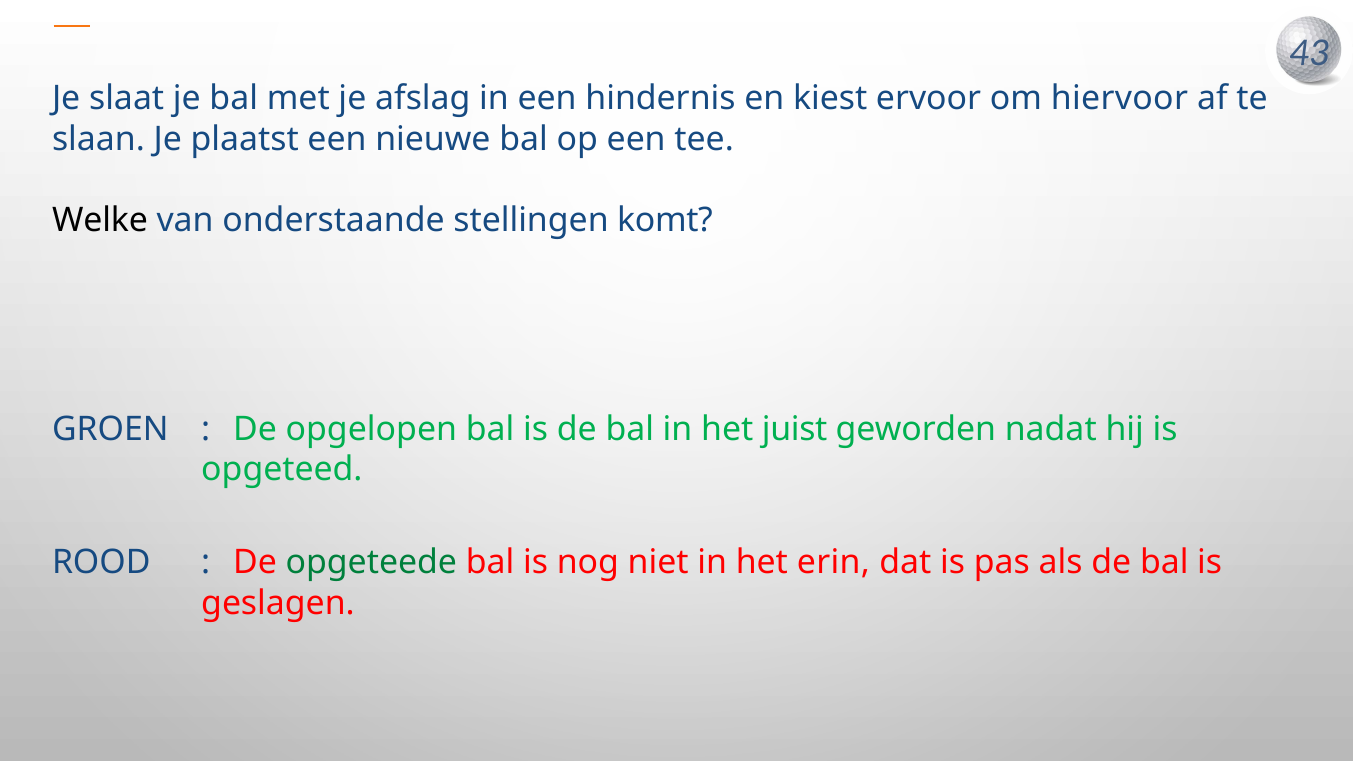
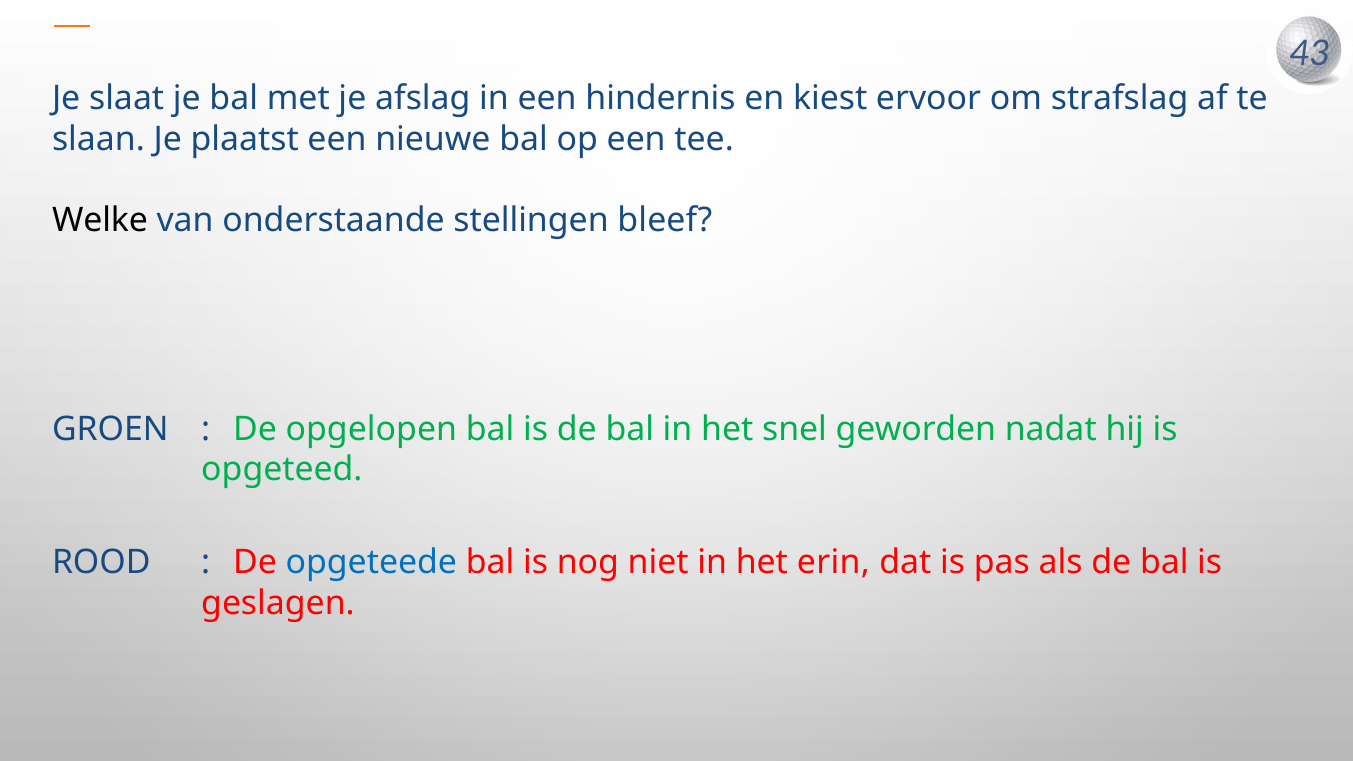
hiervoor: hiervoor -> strafslag
komt: komt -> bleef
juist: juist -> snel
opgeteede colour: green -> blue
